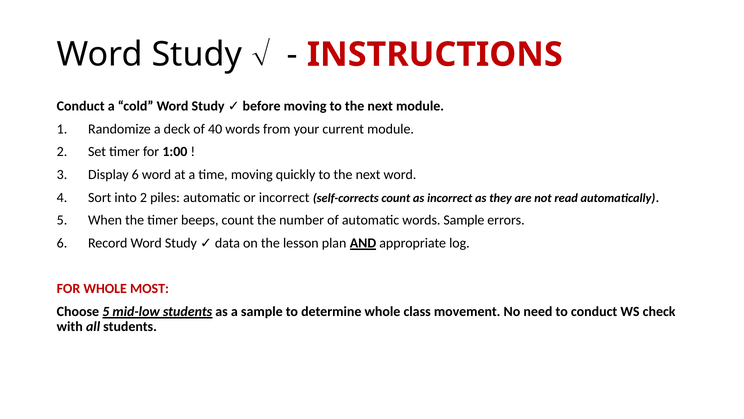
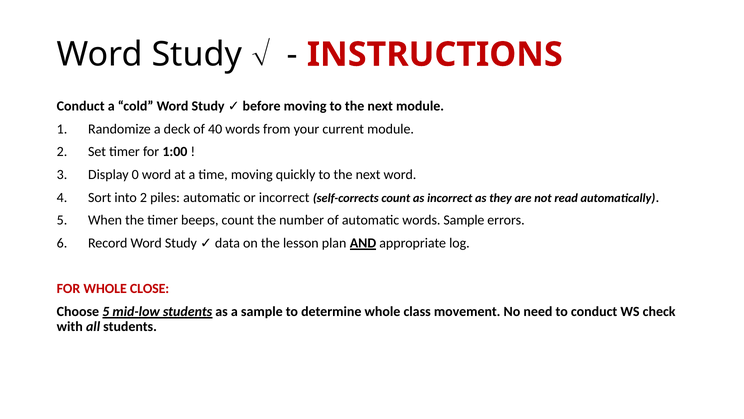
Display 6: 6 -> 0
MOST: MOST -> CLOSE
